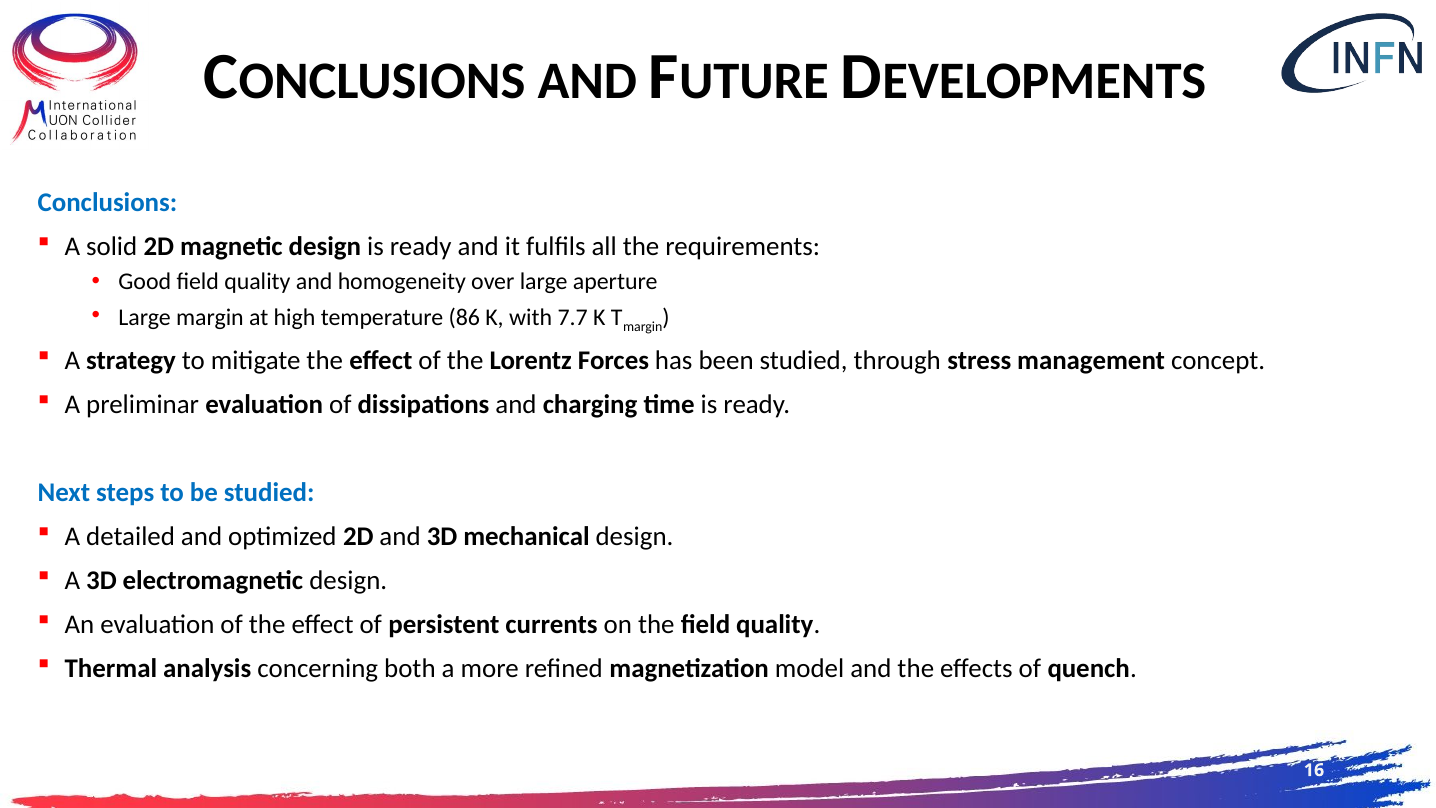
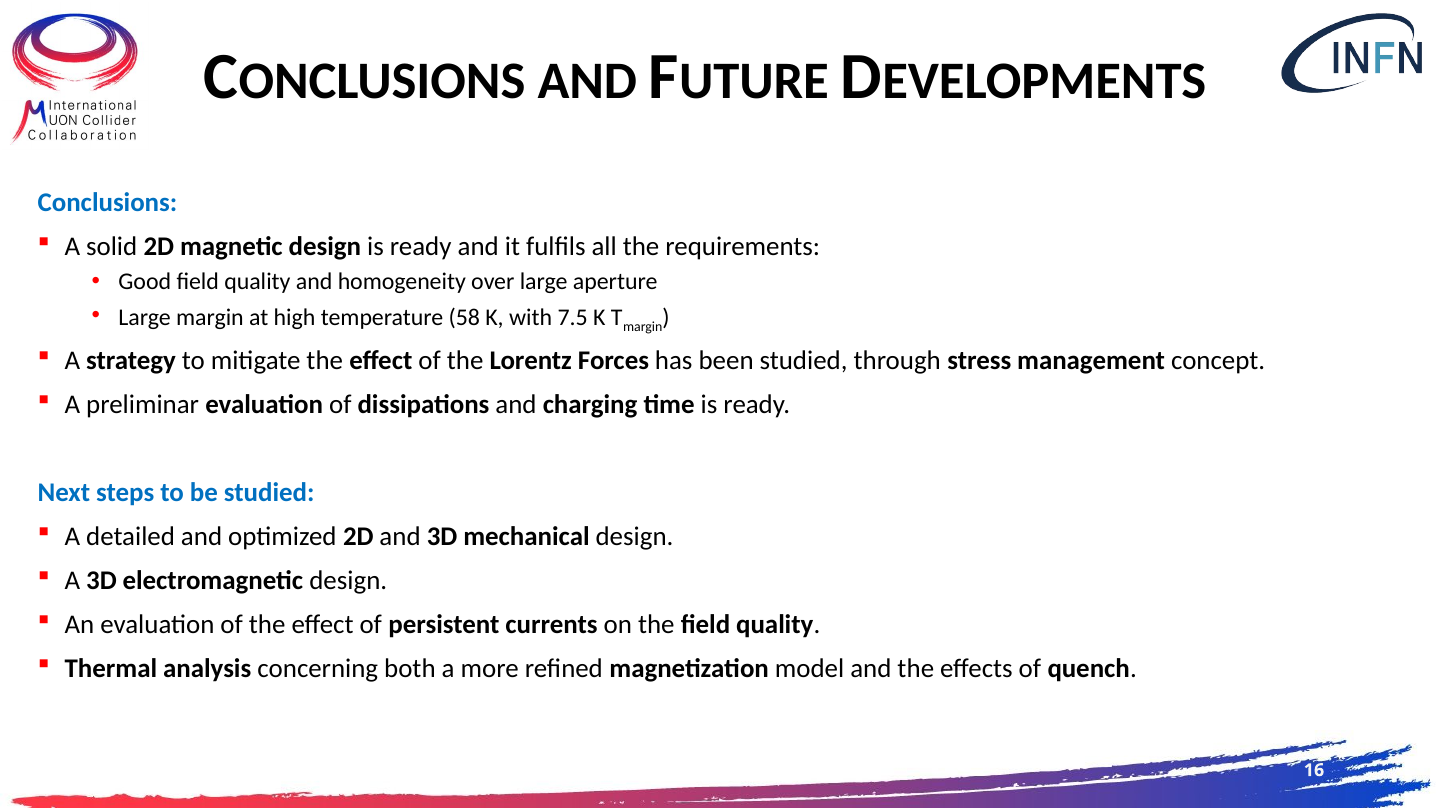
86: 86 -> 58
7.7: 7.7 -> 7.5
